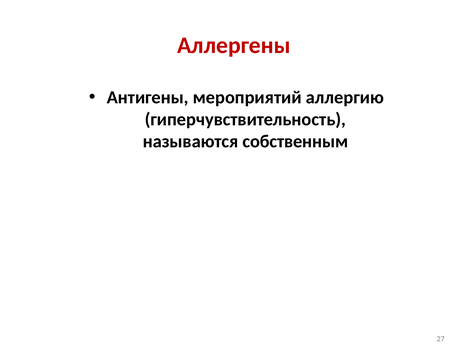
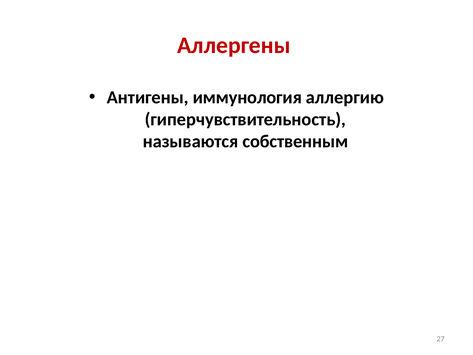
мероприятий: мероприятий -> иммунология
